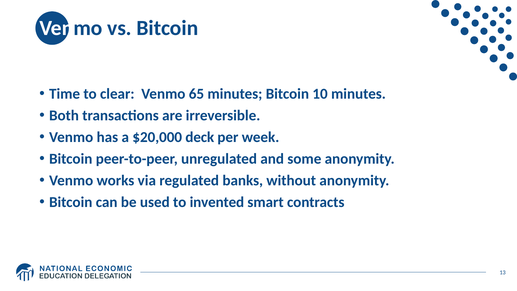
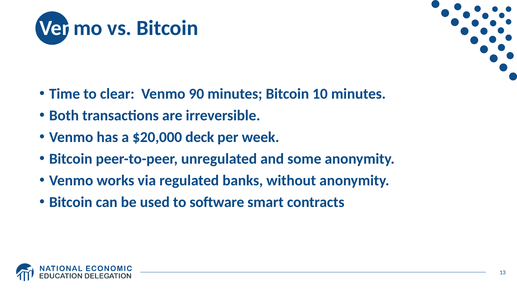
65: 65 -> 90
invented: invented -> software
